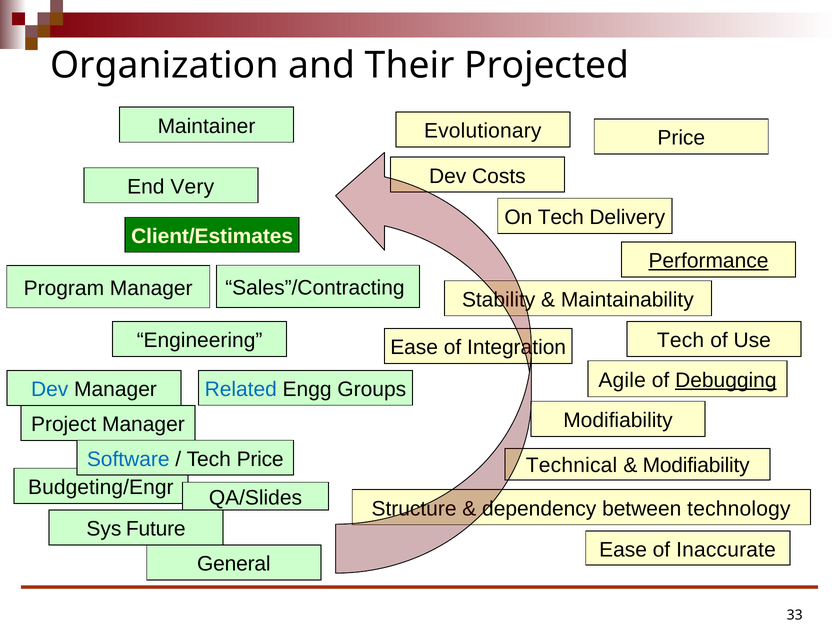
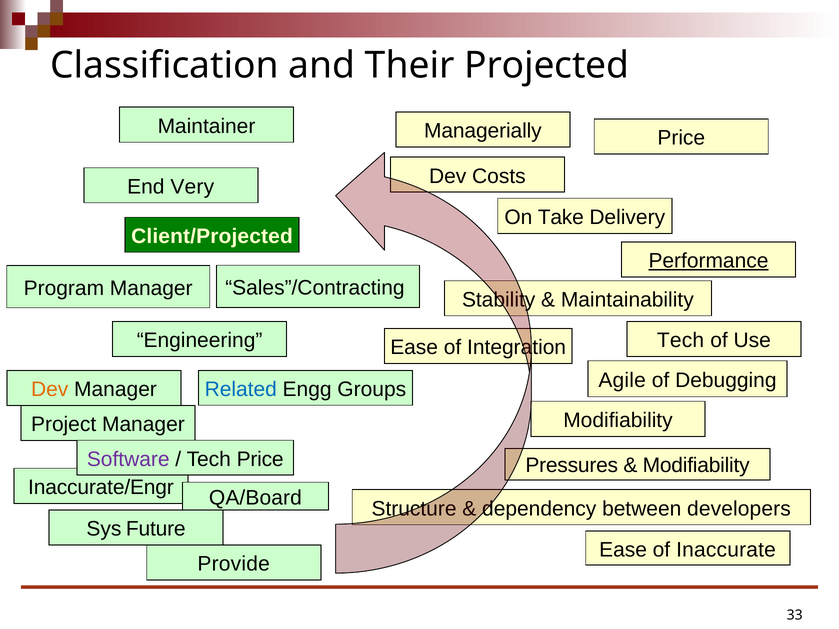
Organization: Organization -> Classification
Evolutionary: Evolutionary -> Managerially
Tech at (561, 217): Tech -> Take
Client/Estimates: Client/Estimates -> Client/Projected
Debugging underline: present -> none
Dev at (50, 390) colour: blue -> orange
Software colour: blue -> purple
Technical: Technical -> Pressures
Budgeting/Engr: Budgeting/Engr -> Inaccurate/Engr
QA/Slides: QA/Slides -> QA/Board
technology: technology -> developers
General: General -> Provide
